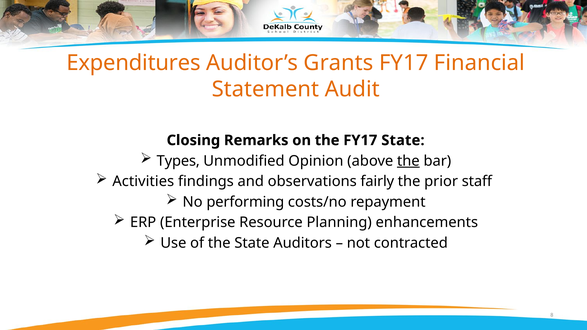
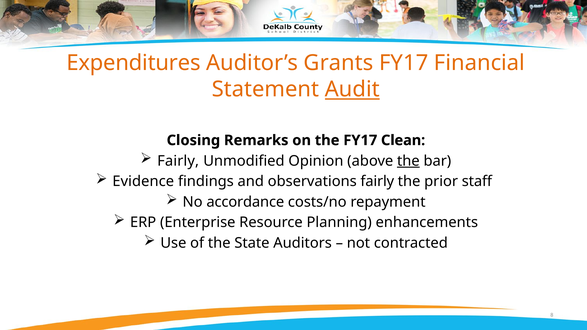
Audit underline: none -> present
FY17 State: State -> Clean
Types at (178, 161): Types -> Fairly
Activities: Activities -> Evidence
performing: performing -> accordance
